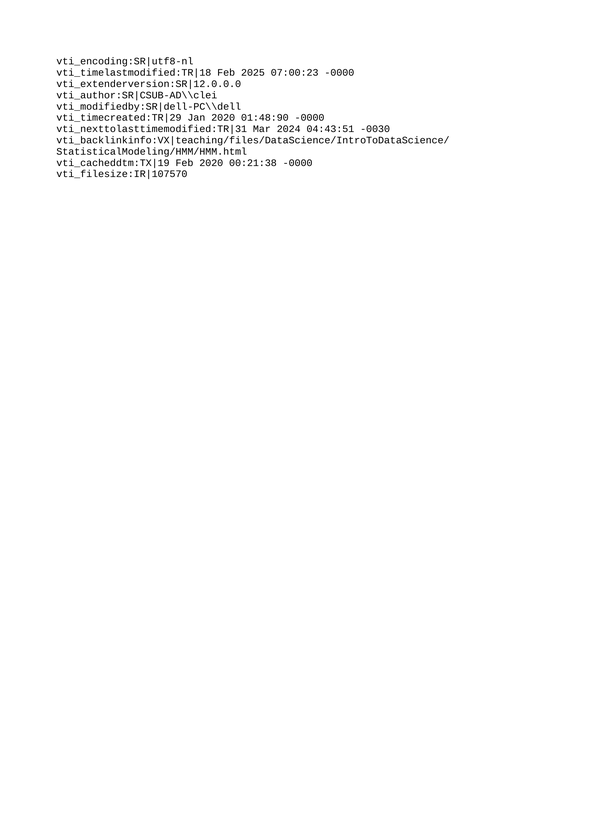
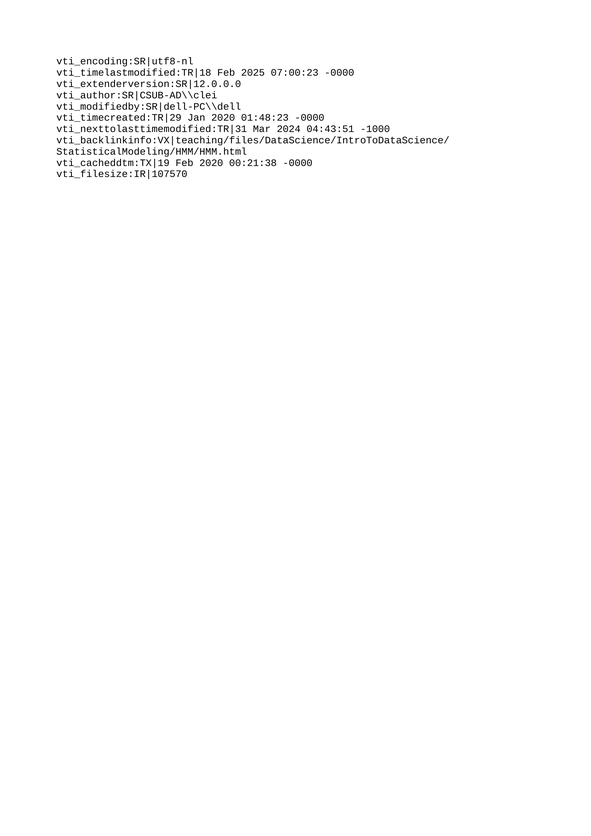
01:48:90: 01:48:90 -> 01:48:23
-0030: -0030 -> -1000
